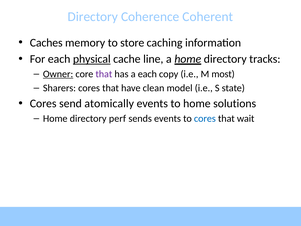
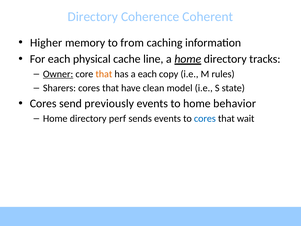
Caches: Caches -> Higher
store: store -> from
physical underline: present -> none
that at (104, 74) colour: purple -> orange
most: most -> rules
atomically: atomically -> previously
solutions: solutions -> behavior
